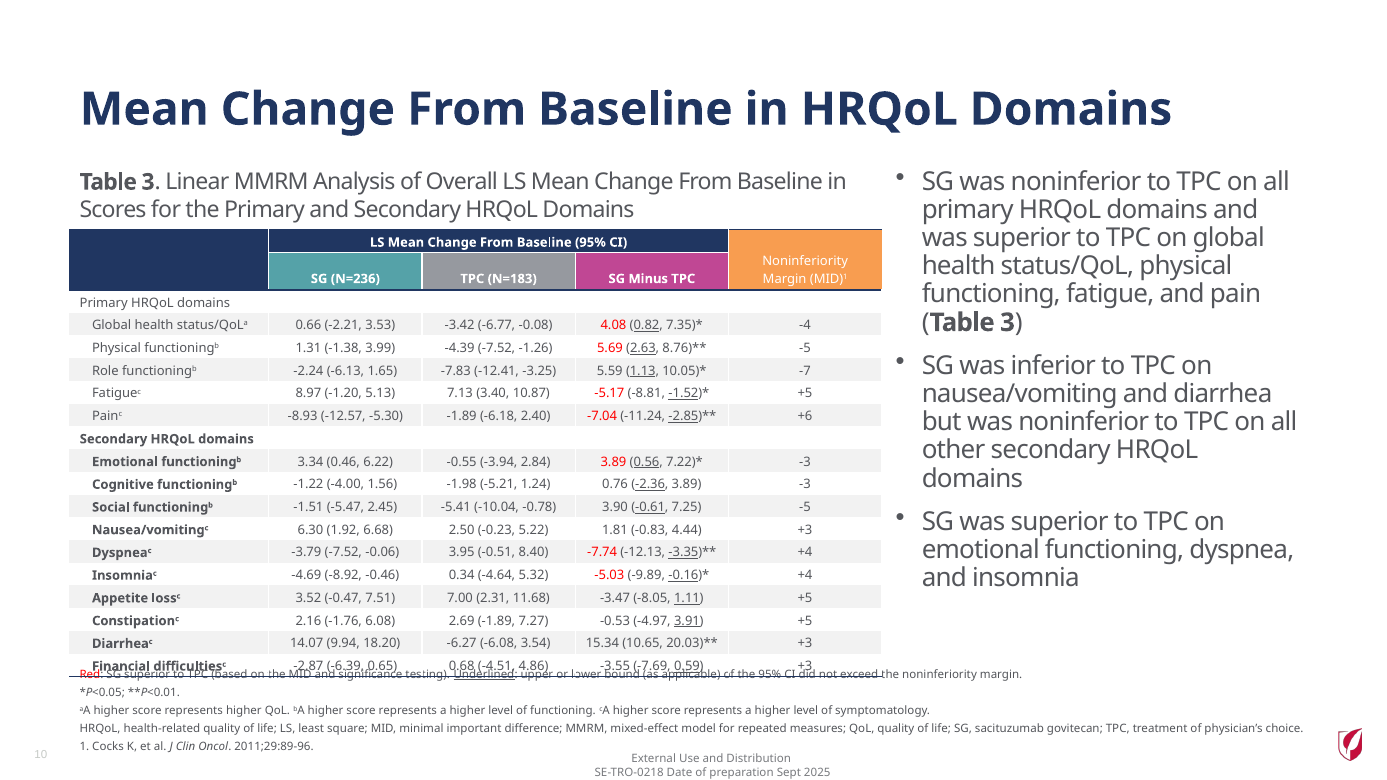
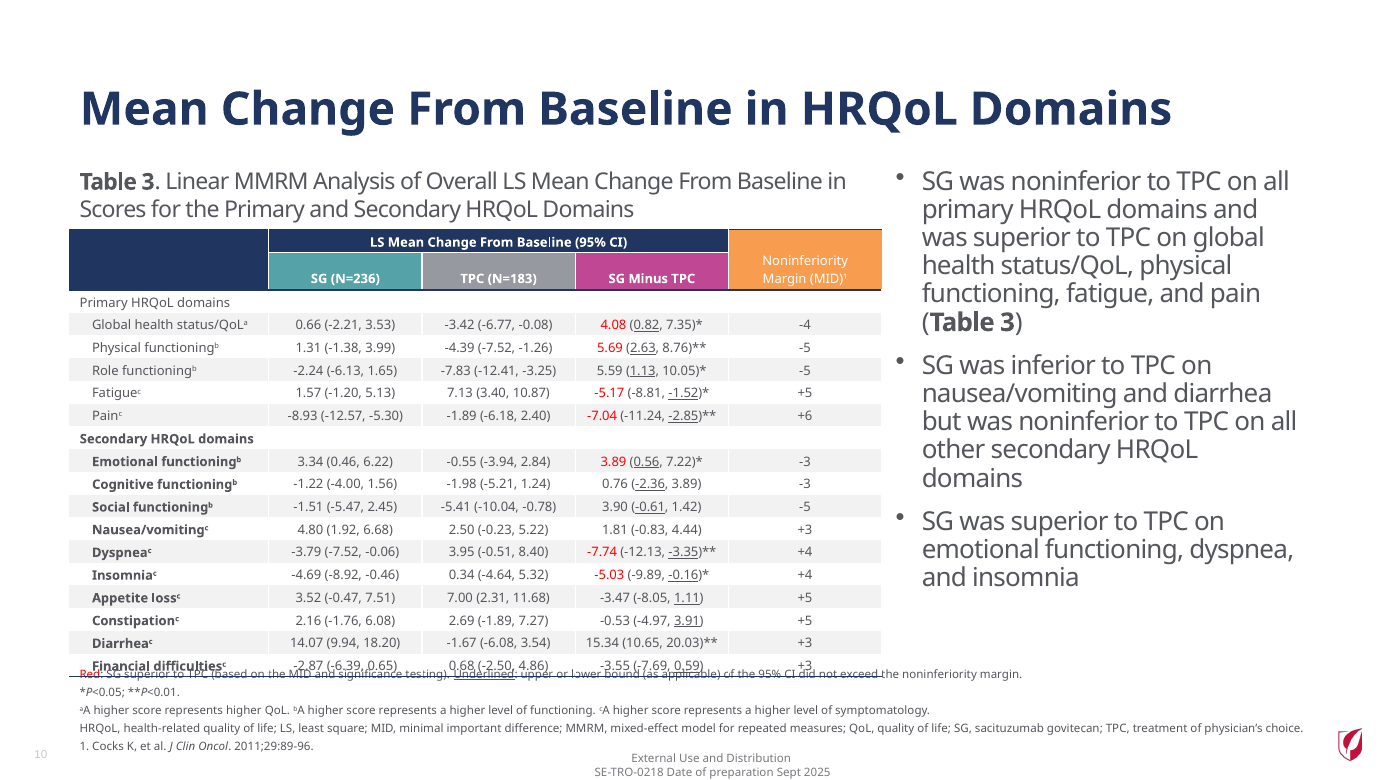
-7 at (805, 371): -7 -> -5
8.97: 8.97 -> 1.57
7.25: 7.25 -> 1.42
6.30: 6.30 -> 4.80
-6.27: -6.27 -> -1.67
-4.51: -4.51 -> -2.50
